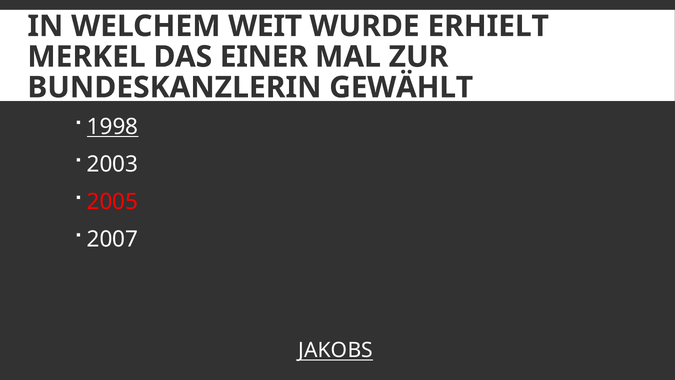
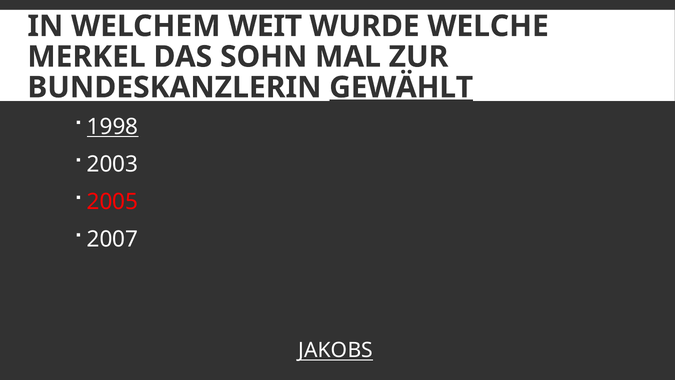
ERHIELT: ERHIELT -> WELCHE
EINER: EINER -> SOHN
GEWÄHLT underline: none -> present
